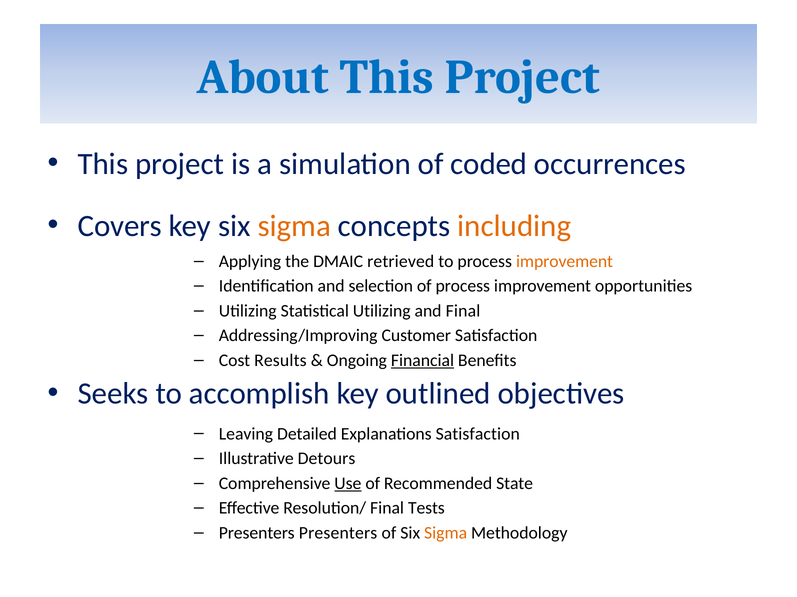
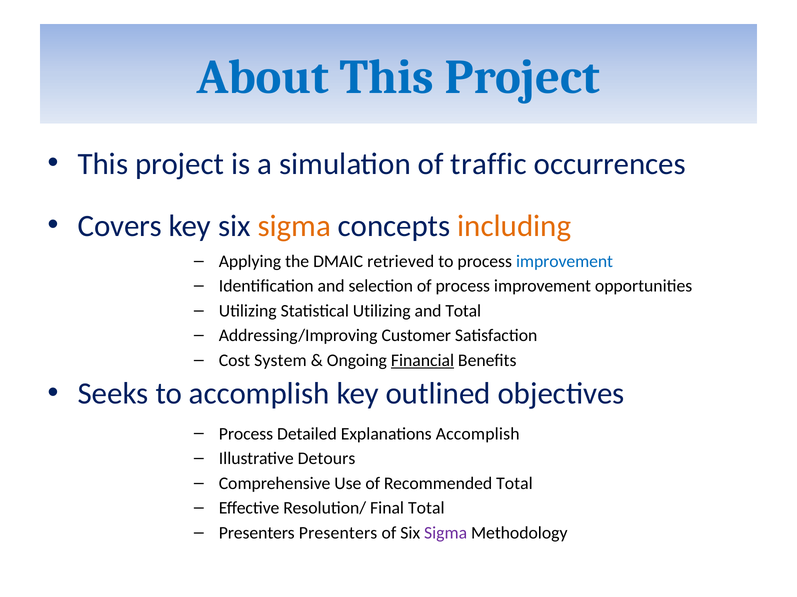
coded: coded -> traffic
improvement at (565, 262) colour: orange -> blue
and Final: Final -> Total
Results: Results -> System
Leaving at (246, 434): Leaving -> Process
Explanations Satisfaction: Satisfaction -> Accomplish
Use underline: present -> none
Recommended State: State -> Total
Final Tests: Tests -> Total
Sigma at (446, 533) colour: orange -> purple
